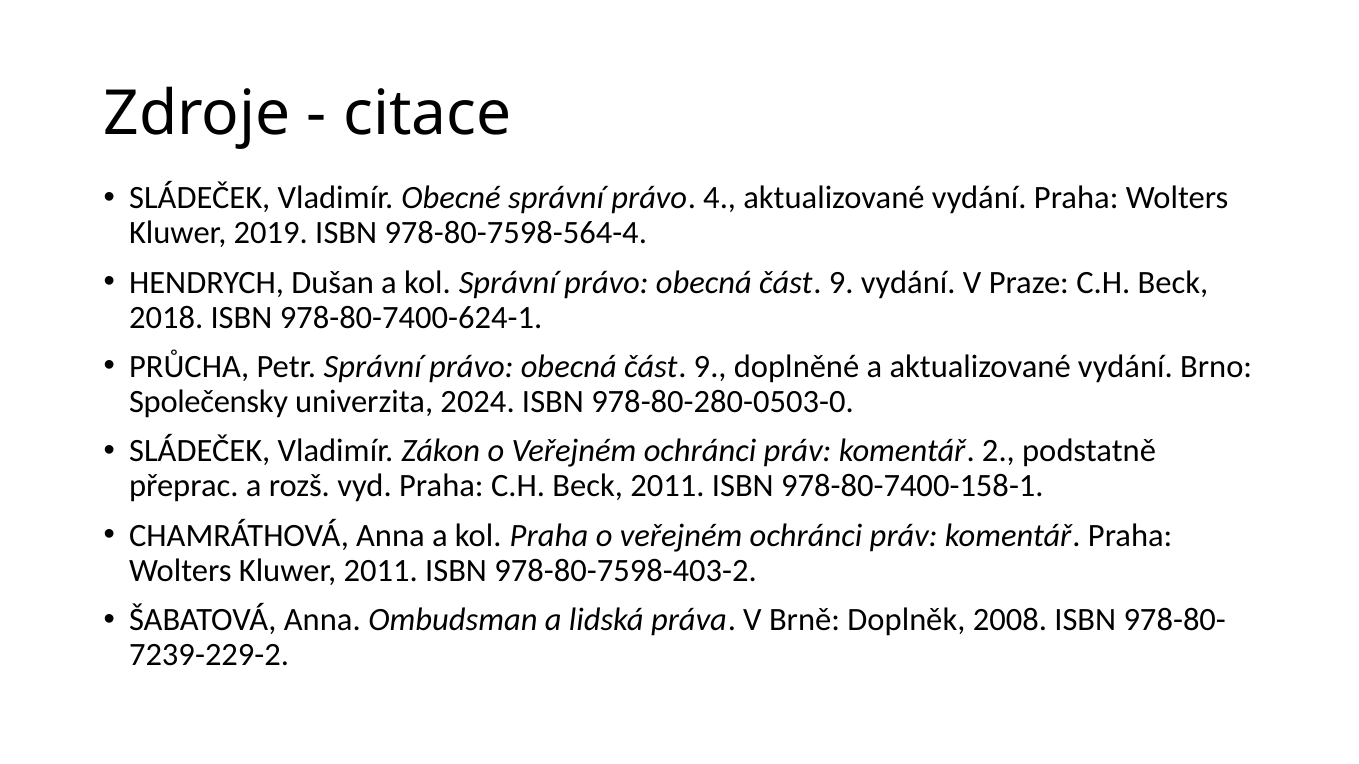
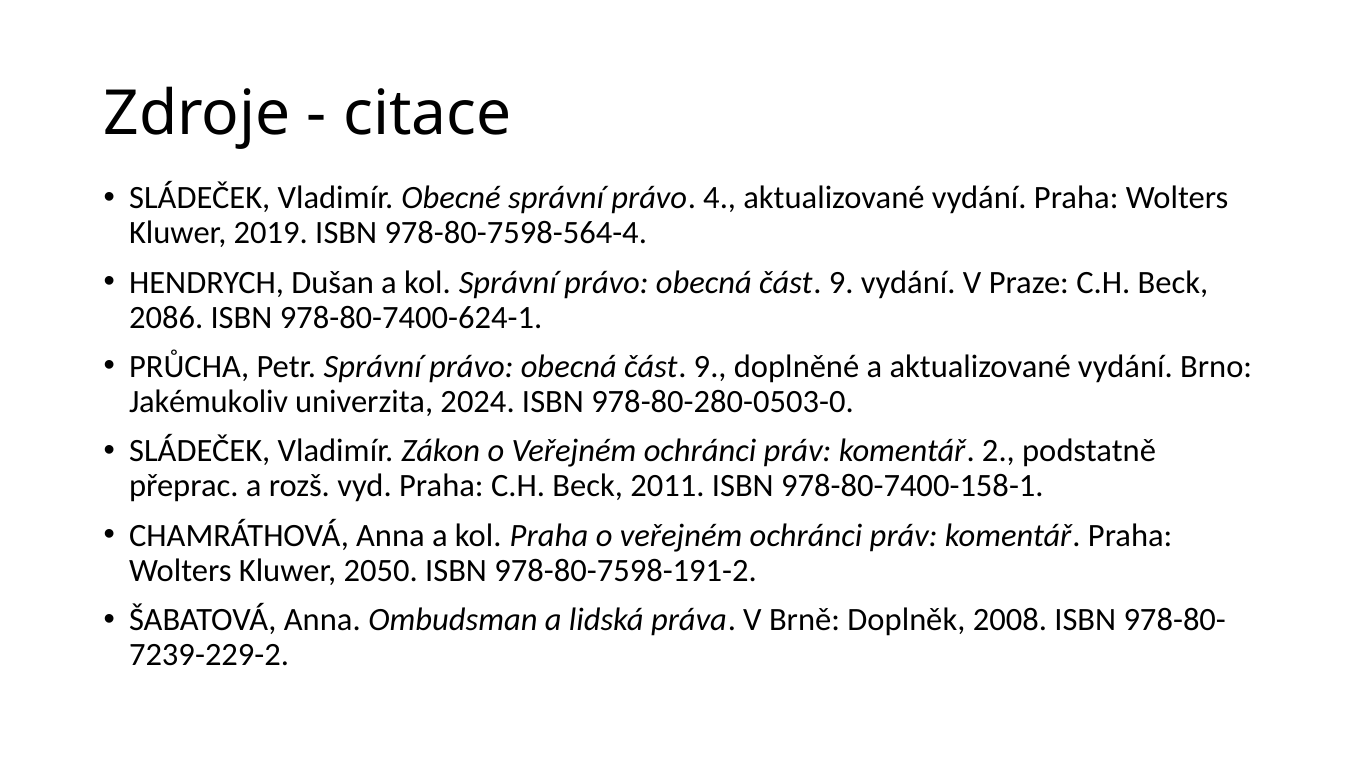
2018: 2018 -> 2086
Společensky: Společensky -> Jakémukoliv
Kluwer 2011: 2011 -> 2050
978-80-7598-403-2: 978-80-7598-403-2 -> 978-80-7598-191-2
